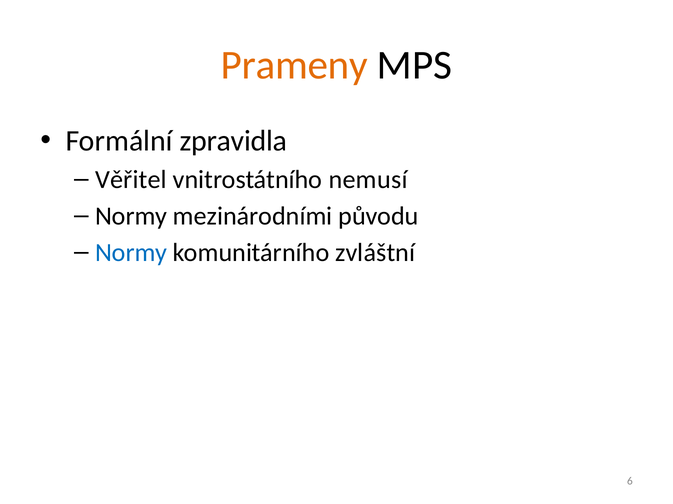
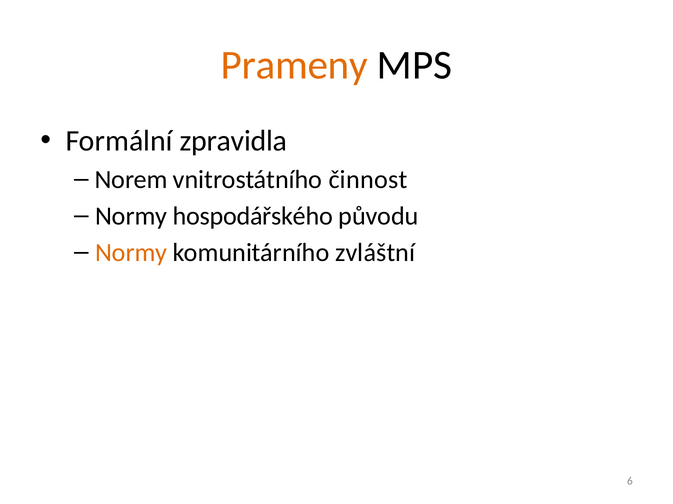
Věřitel: Věřitel -> Norem
nemusí: nemusí -> činnost
mezinárodními: mezinárodními -> hospodářského
Normy at (131, 253) colour: blue -> orange
